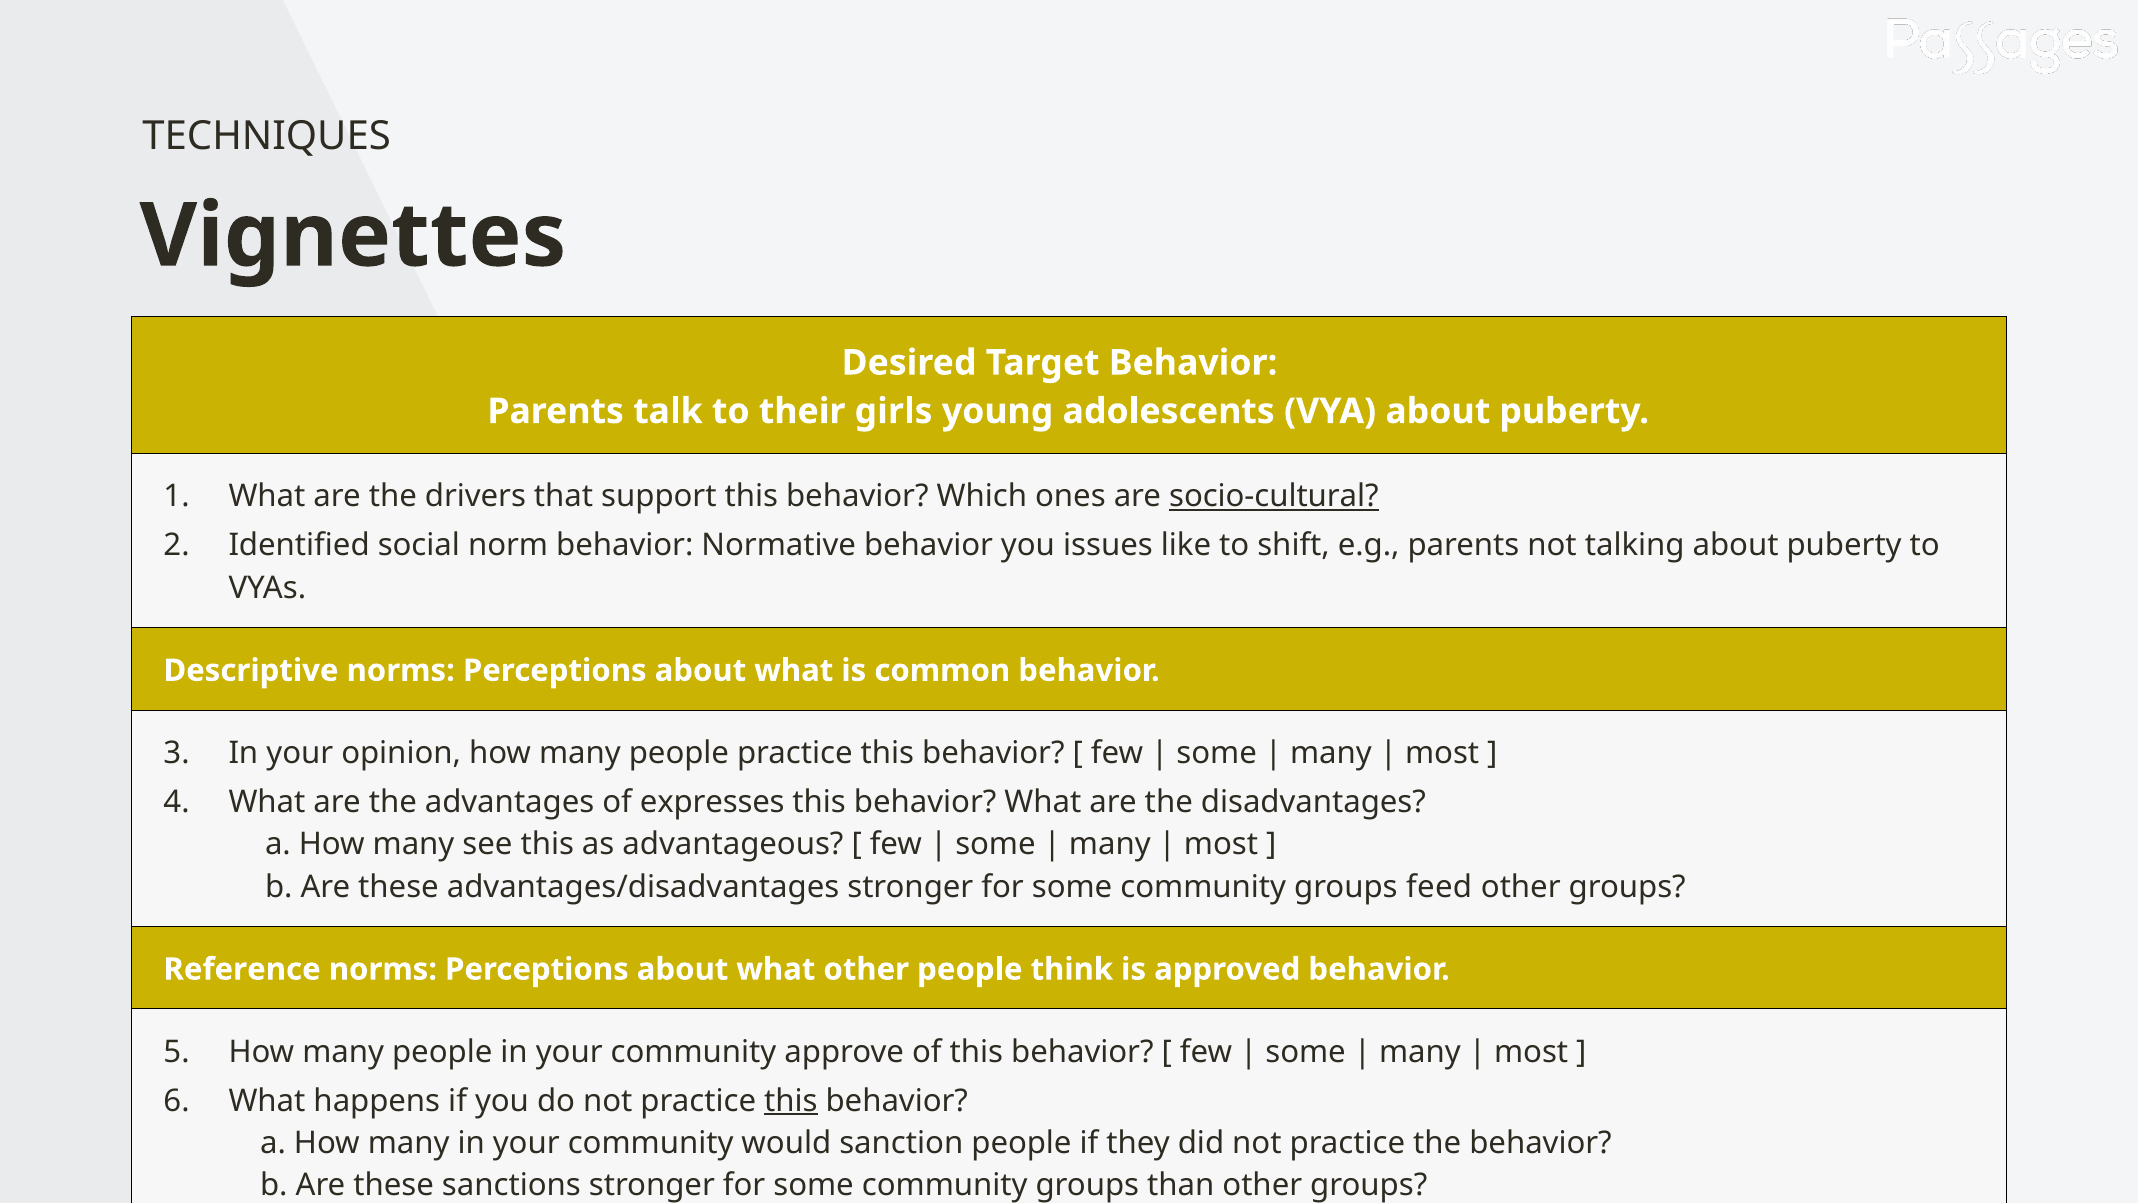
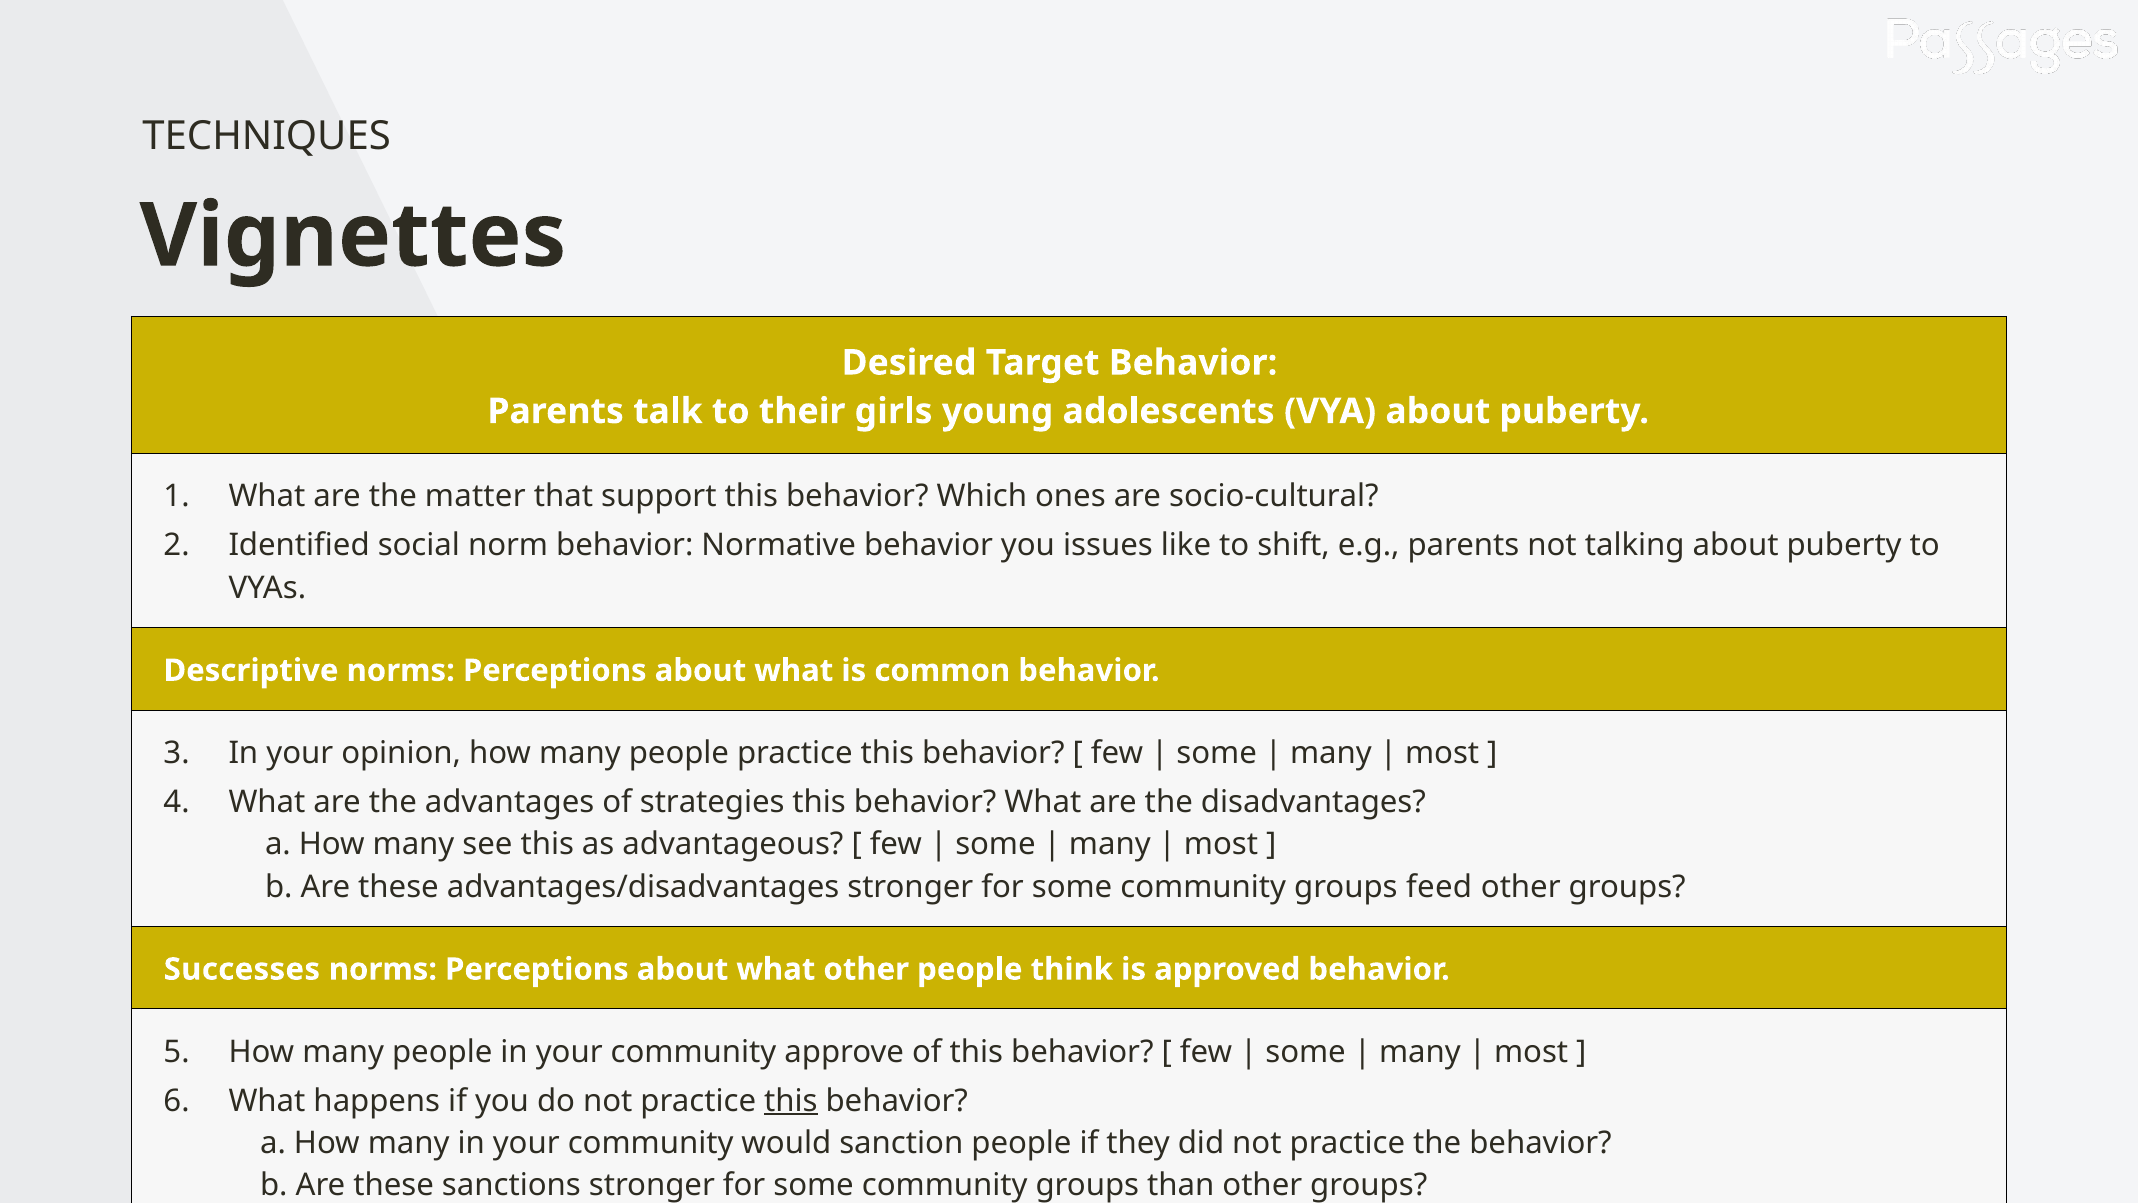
drivers: drivers -> matter
socio-cultural underline: present -> none
expresses: expresses -> strategies
Reference: Reference -> Successes
